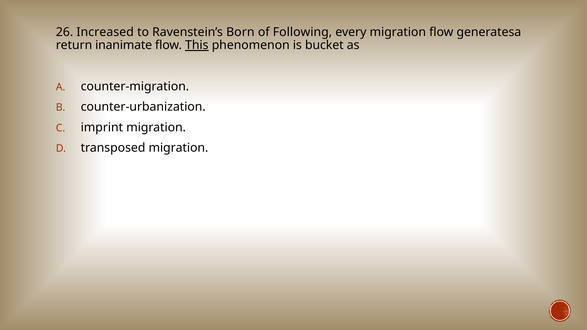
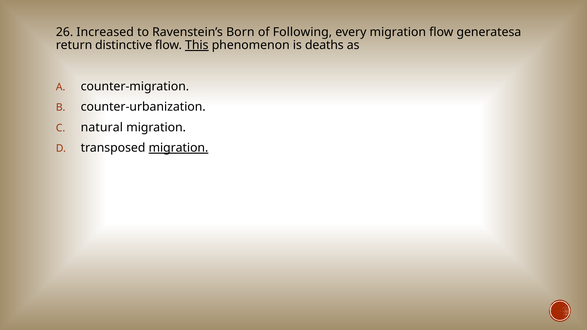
inanimate: inanimate -> distinctive
bucket: bucket -> deaths
imprint: imprint -> natural
migration at (178, 148) underline: none -> present
